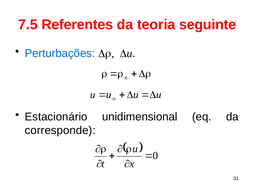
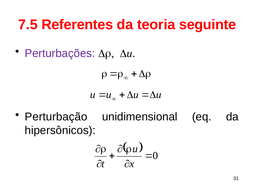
Perturbações colour: blue -> purple
Estacionário: Estacionário -> Perturbação
corresponde: corresponde -> hipersônicos
